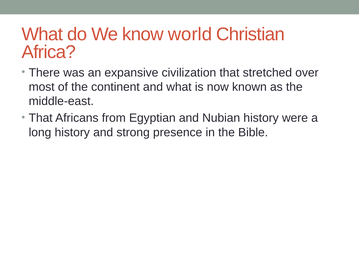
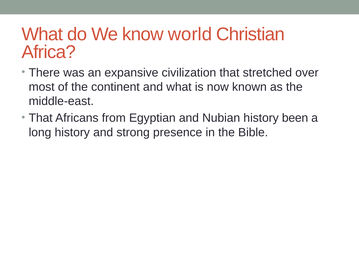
were: were -> been
